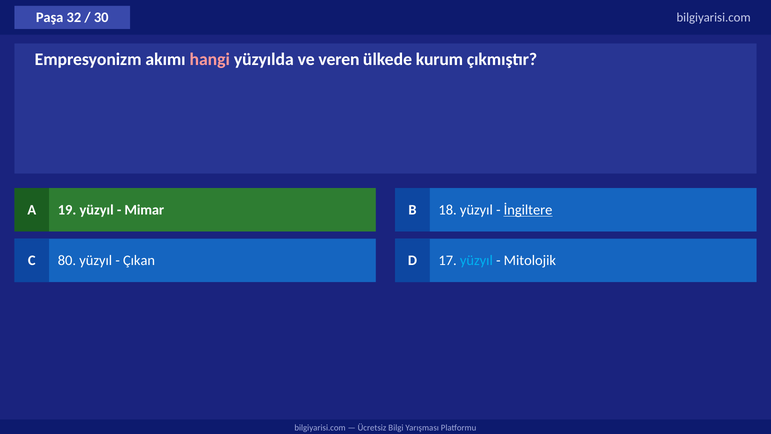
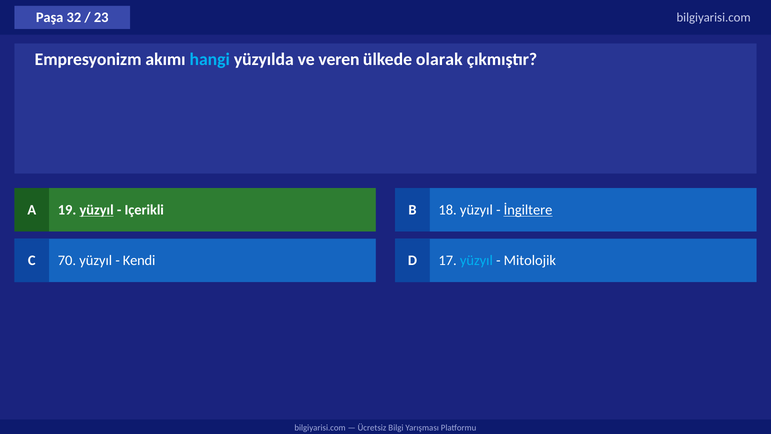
30: 30 -> 23
hangi colour: pink -> light blue
kurum: kurum -> olarak
yüzyıl at (97, 210) underline: none -> present
Mimar: Mimar -> Içerikli
80: 80 -> 70
Çıkan: Çıkan -> Kendi
